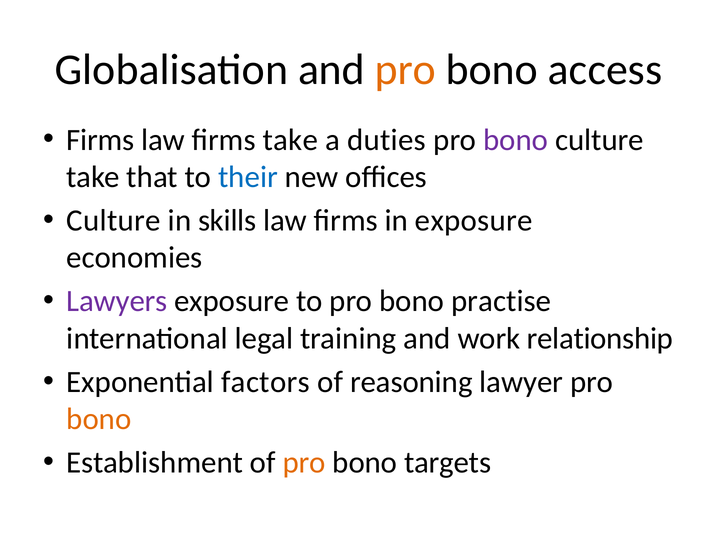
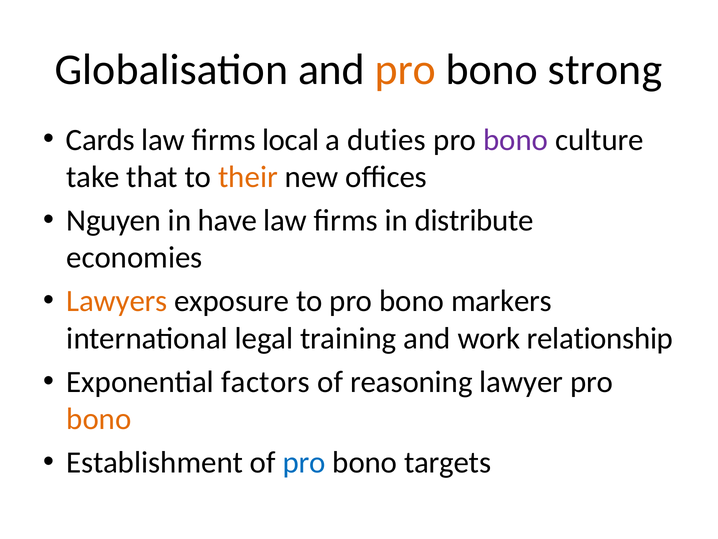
access: access -> strong
Firms at (100, 140): Firms -> Cards
firms take: take -> local
their colour: blue -> orange
Culture at (114, 220): Culture -> Nguyen
skills: skills -> have
in exposure: exposure -> distribute
Lawyers colour: purple -> orange
practise: practise -> markers
pro at (304, 462) colour: orange -> blue
